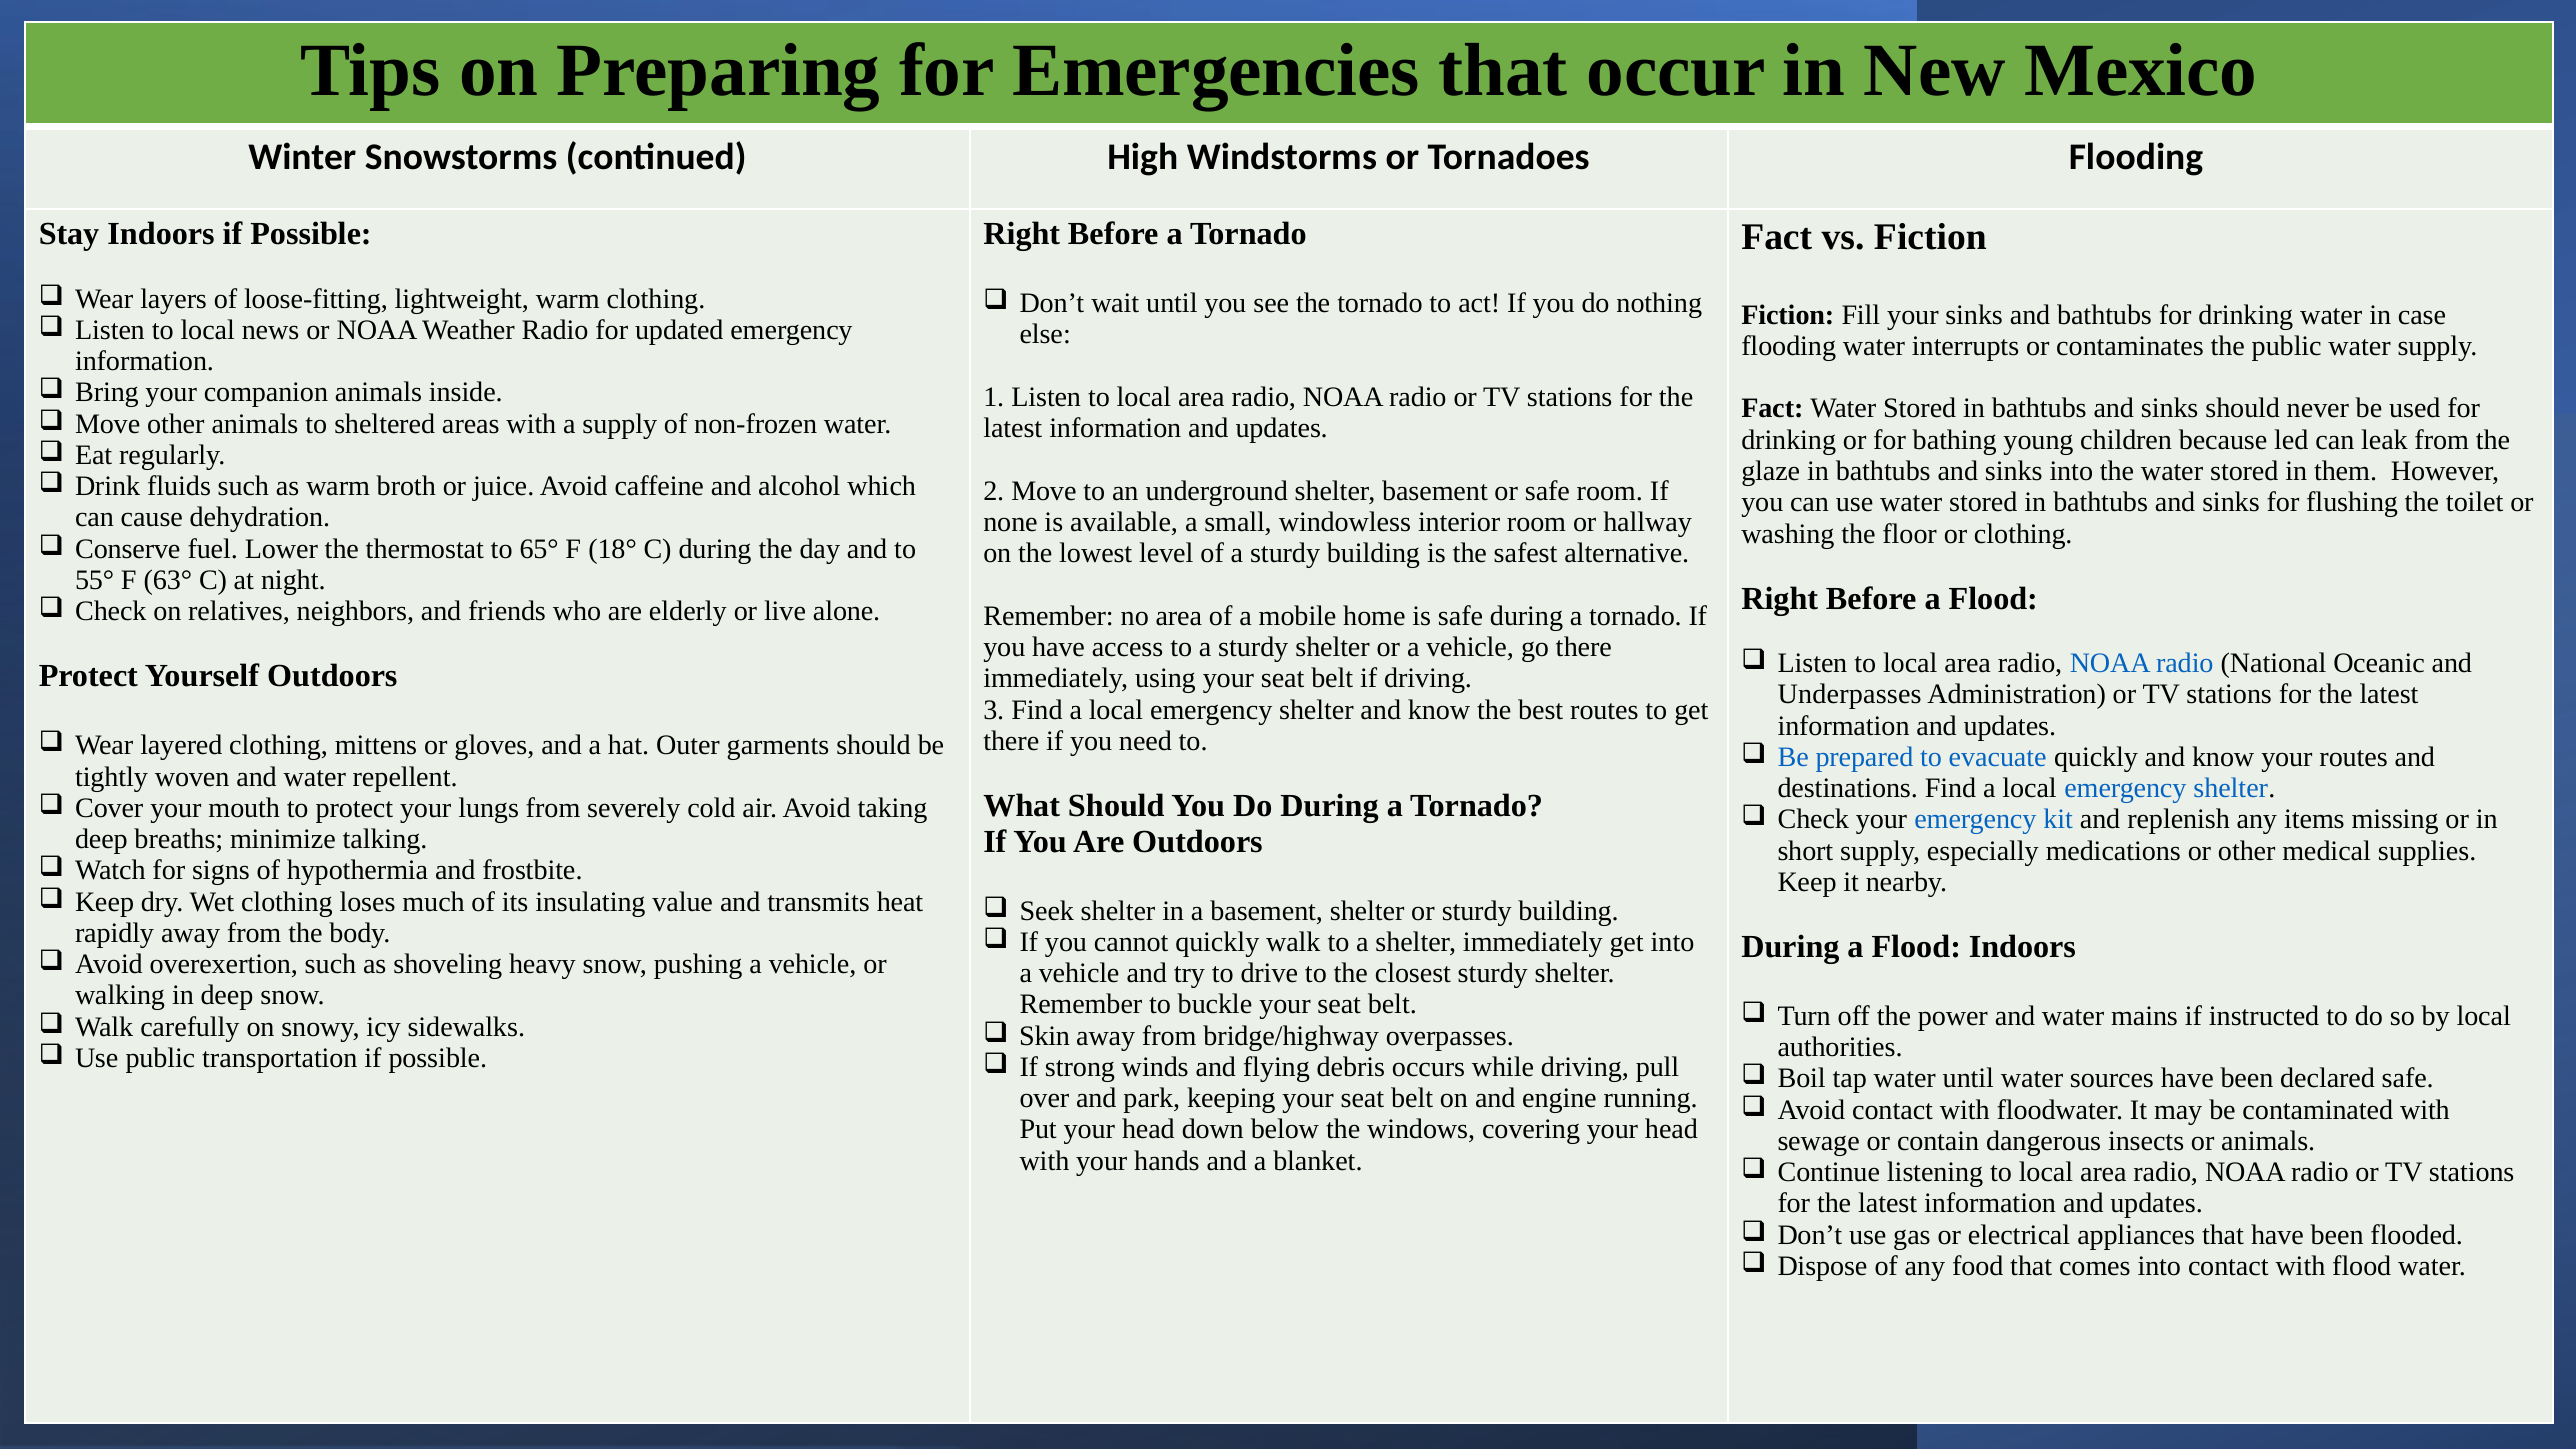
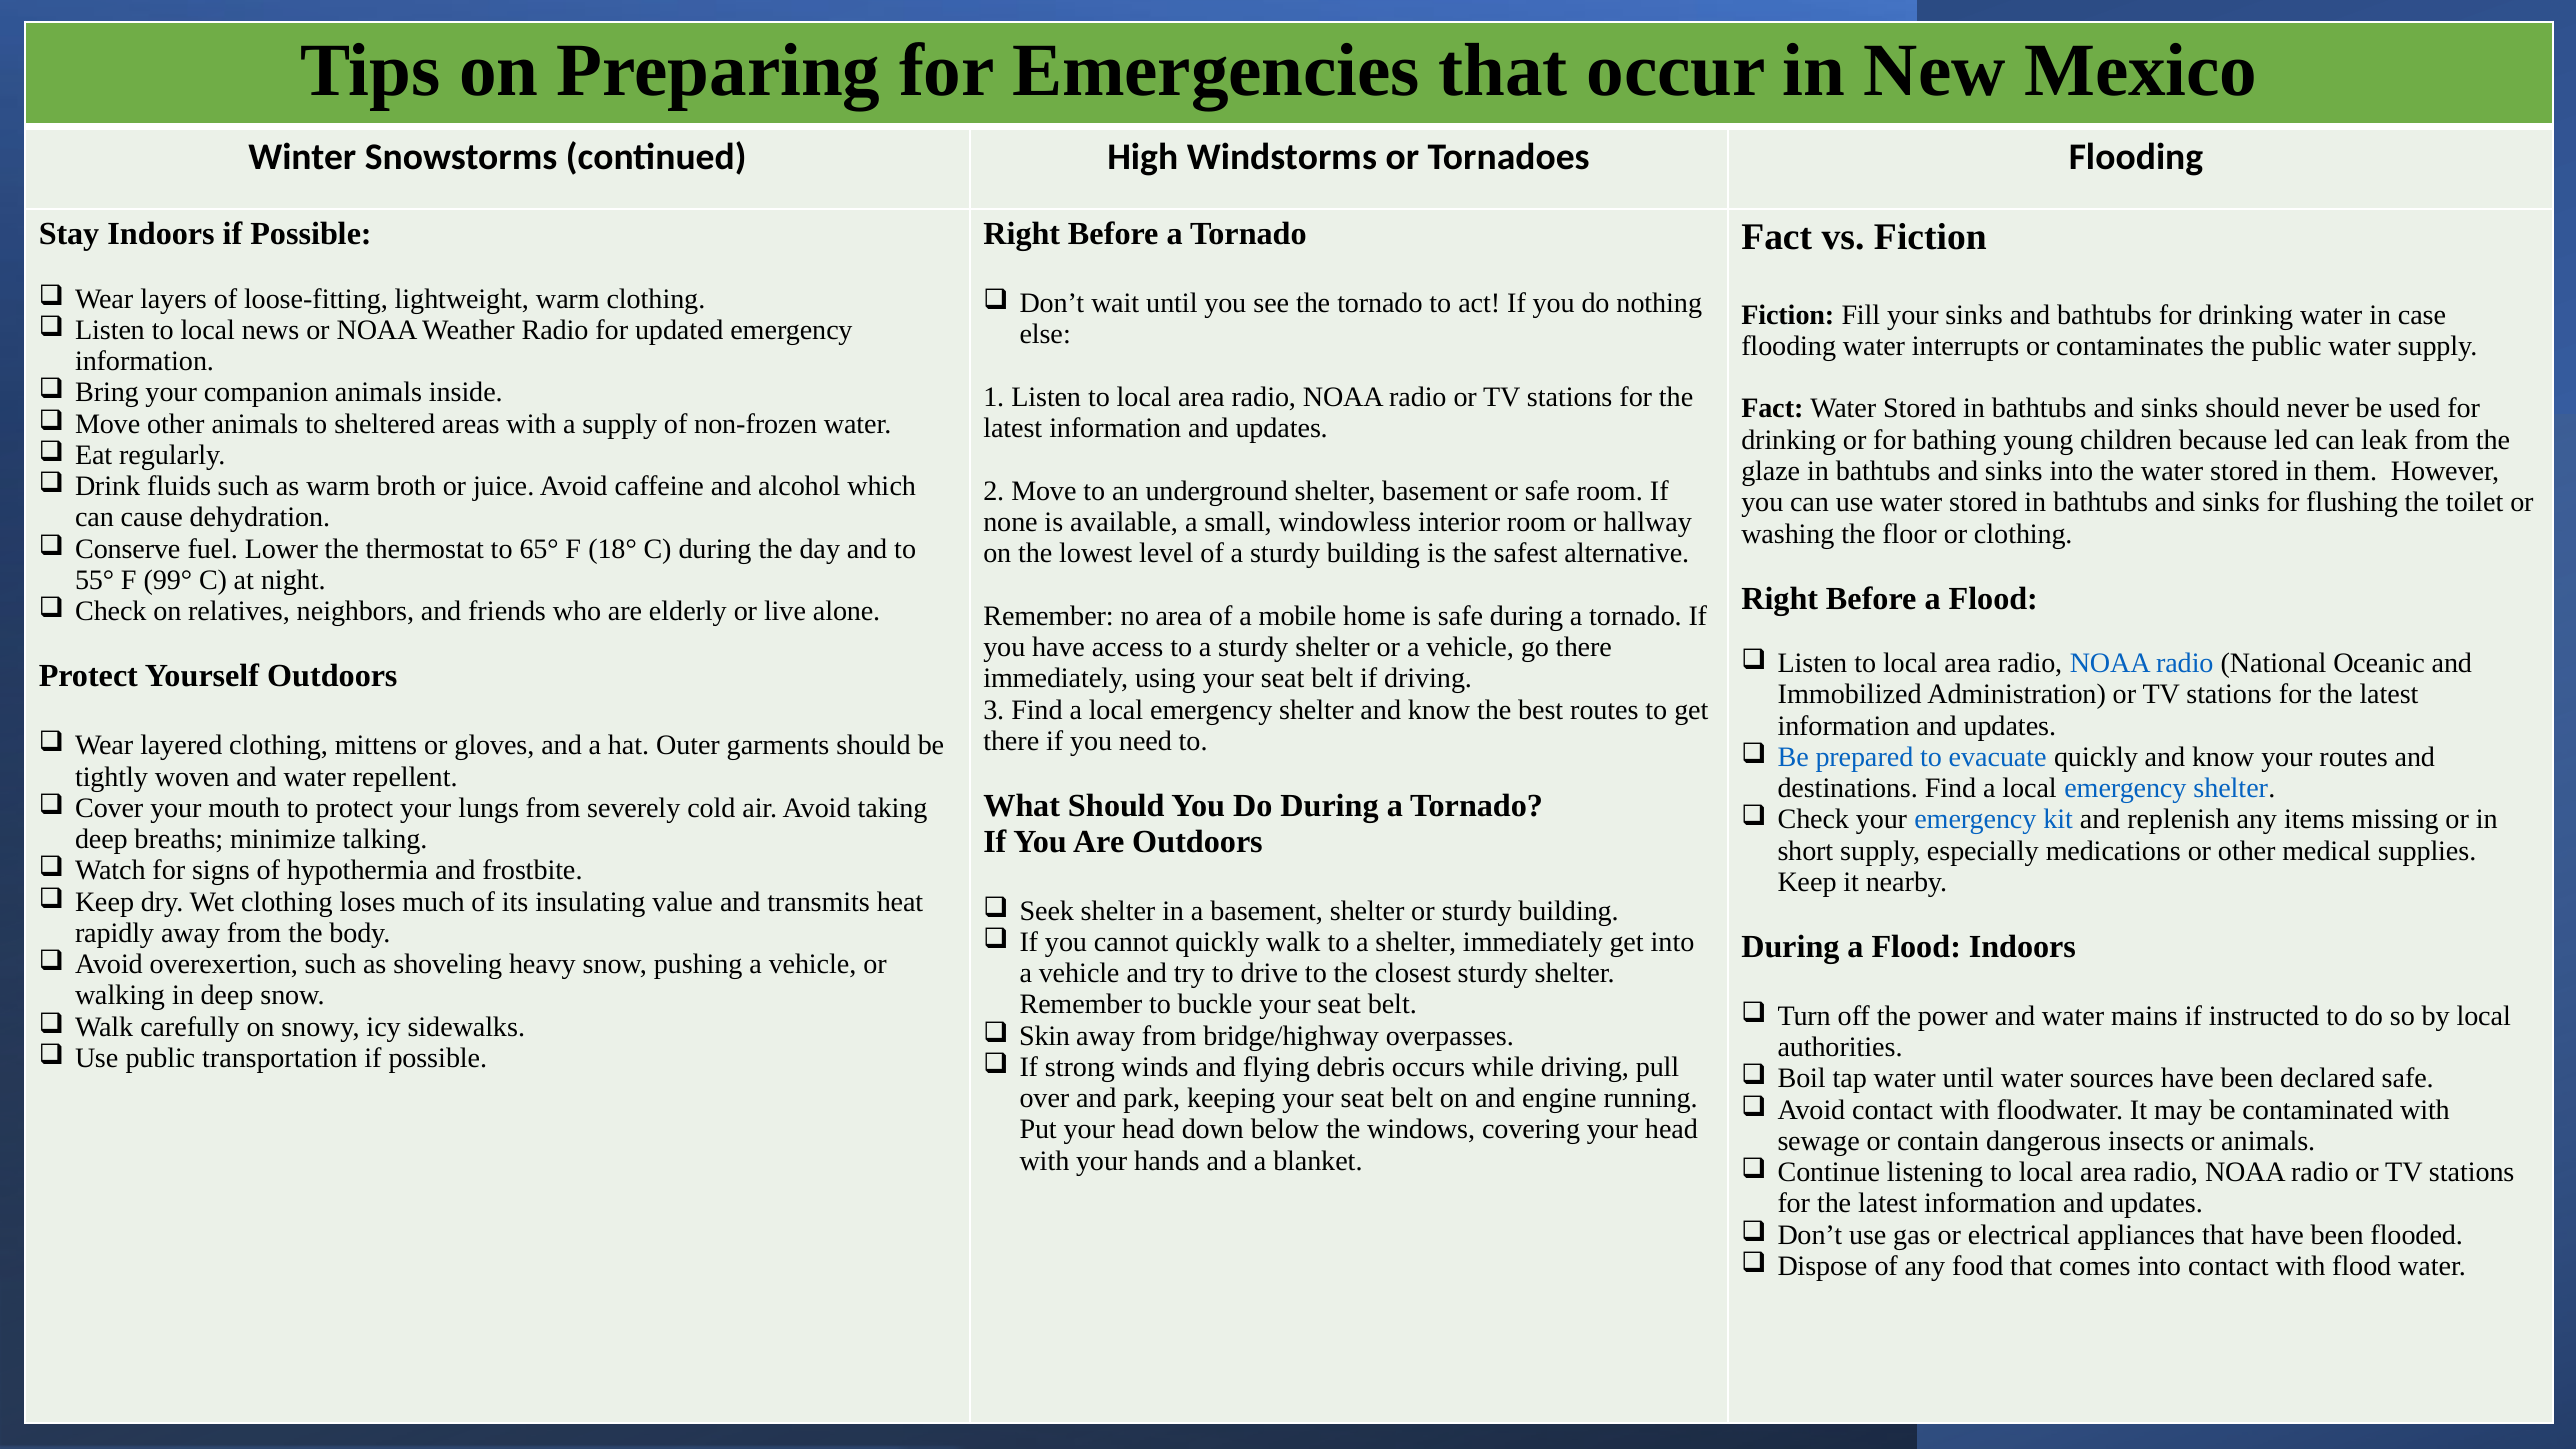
63°: 63° -> 99°
Underpasses: Underpasses -> Immobilized
